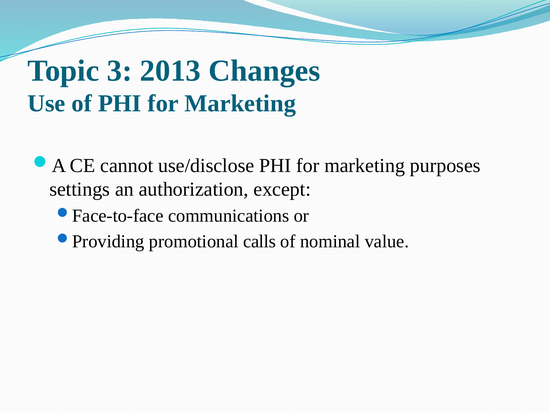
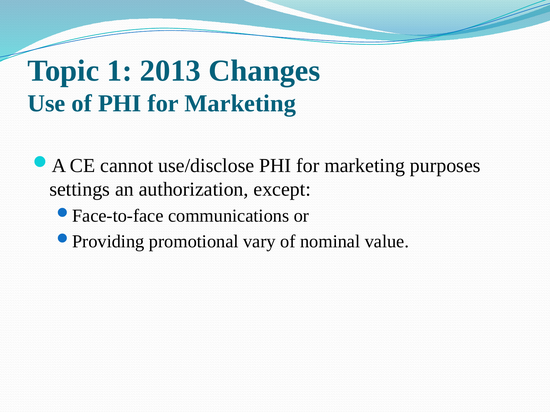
3: 3 -> 1
calls: calls -> vary
